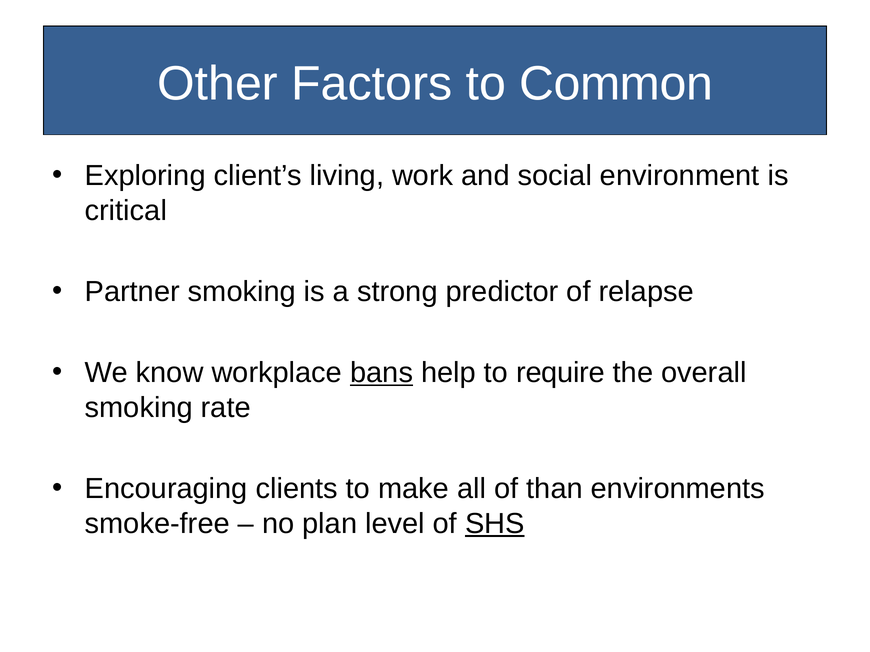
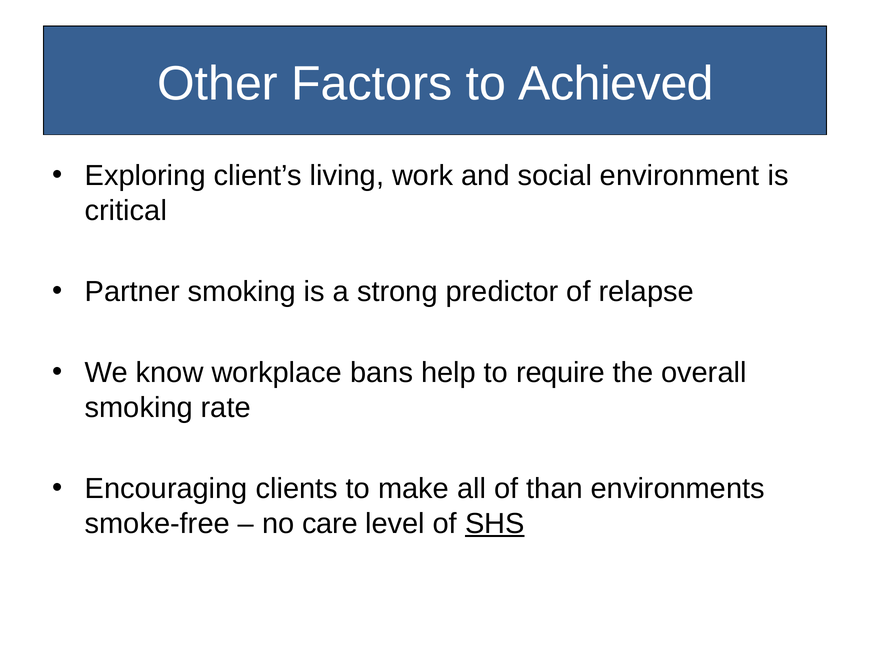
Common: Common -> Achieved
bans underline: present -> none
plan: plan -> care
